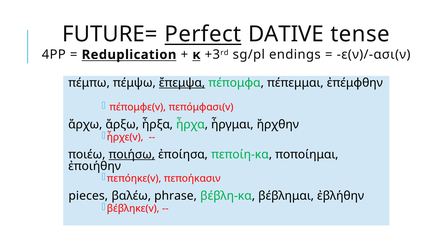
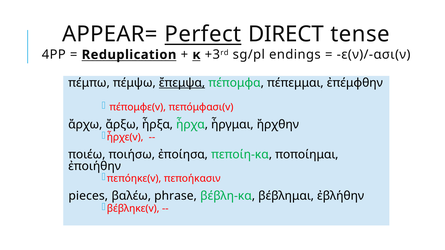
FUTURE=: FUTURE= -> APPEAR=
DATIVE: DATIVE -> DIRECT
ποιήσω underline: present -> none
